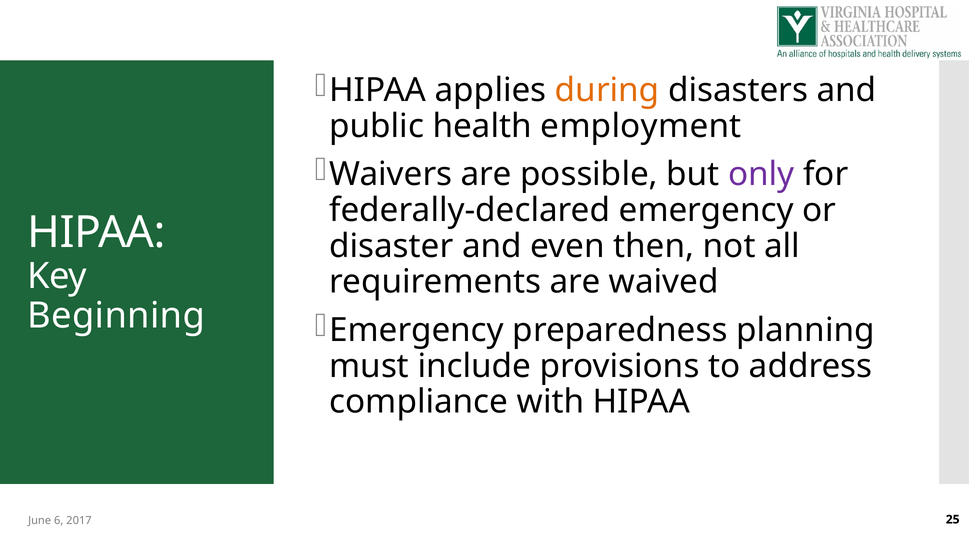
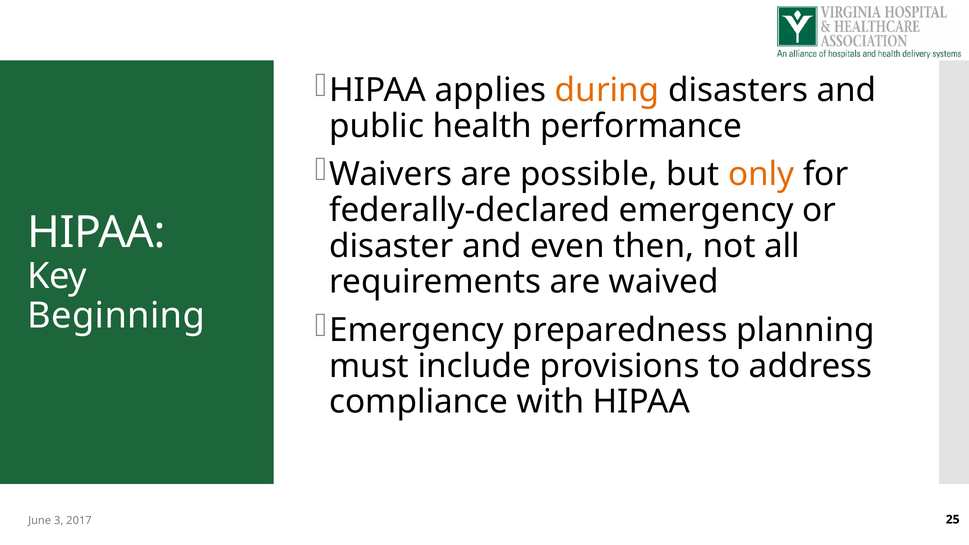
employment: employment -> performance
only colour: purple -> orange
6: 6 -> 3
